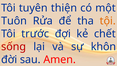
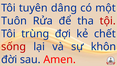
thiện: thiện -> dâng
tội colour: orange -> red
trước: trước -> trùng
